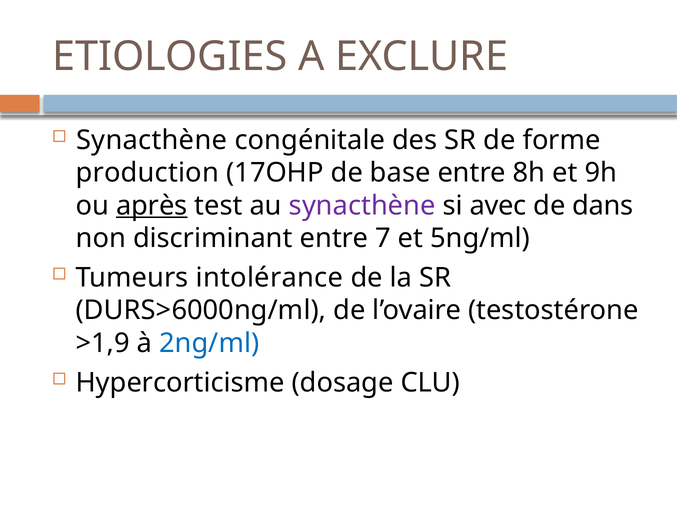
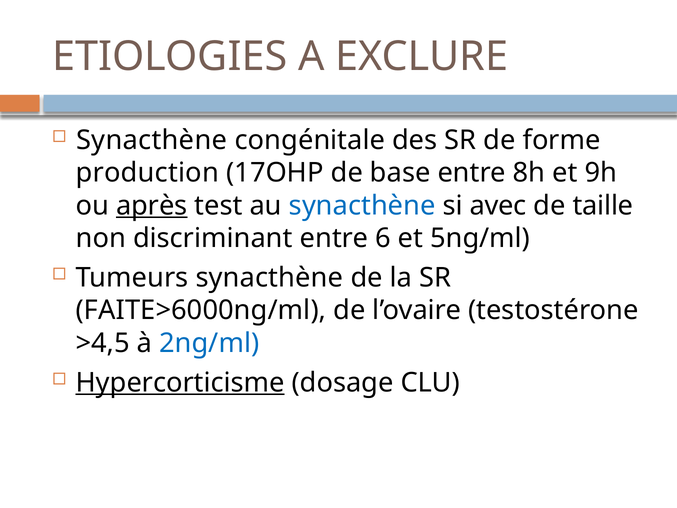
synacthène at (362, 206) colour: purple -> blue
dans: dans -> taille
7: 7 -> 6
Tumeurs intolérance: intolérance -> synacthène
DURS>6000ng/ml: DURS>6000ng/ml -> FAITE>6000ng/ml
>1,9: >1,9 -> >4,5
Hypercorticisme underline: none -> present
